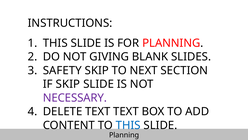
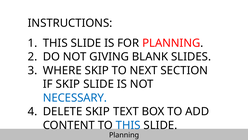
SAFETY: SAFETY -> WHERE
NECESSARY colour: purple -> blue
DELETE TEXT: TEXT -> SKIP
